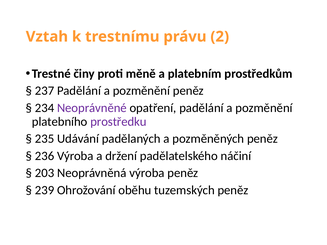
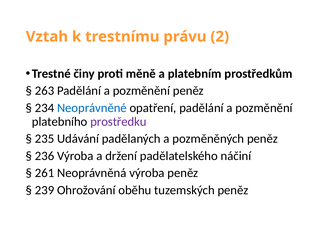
237: 237 -> 263
Neoprávněné colour: purple -> blue
203: 203 -> 261
